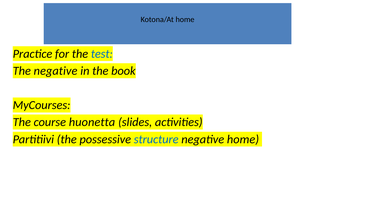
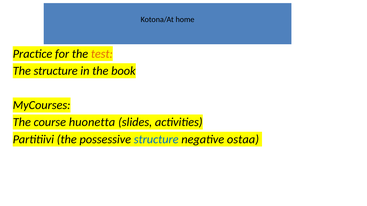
test colour: blue -> orange
The negative: negative -> structure
negative home: home -> ostaa
